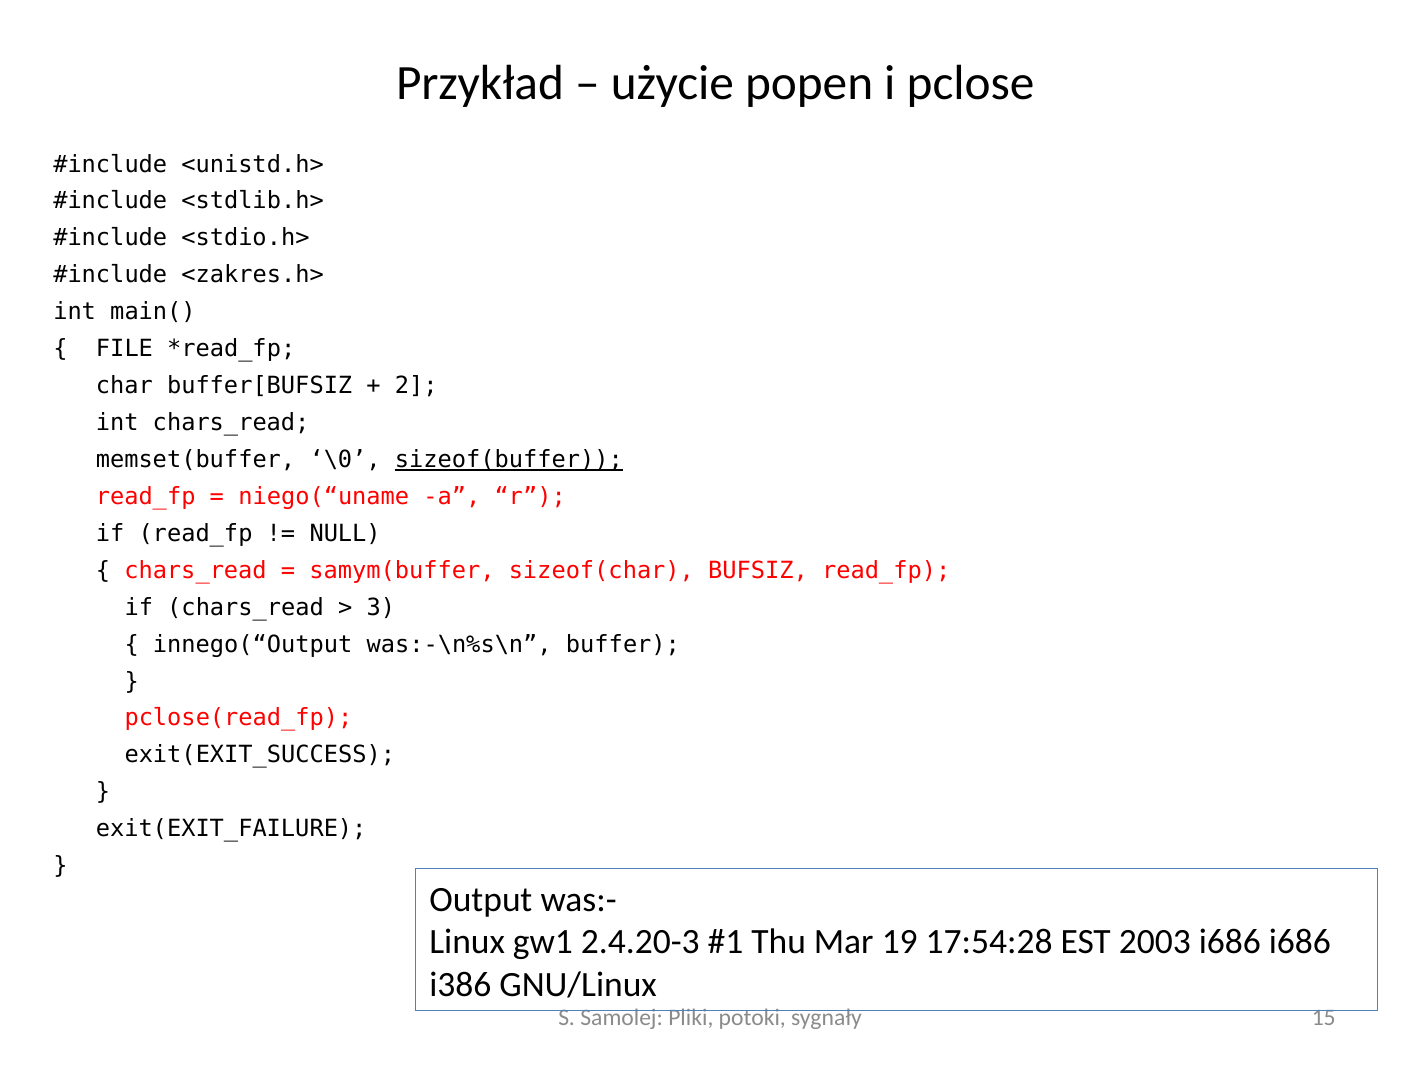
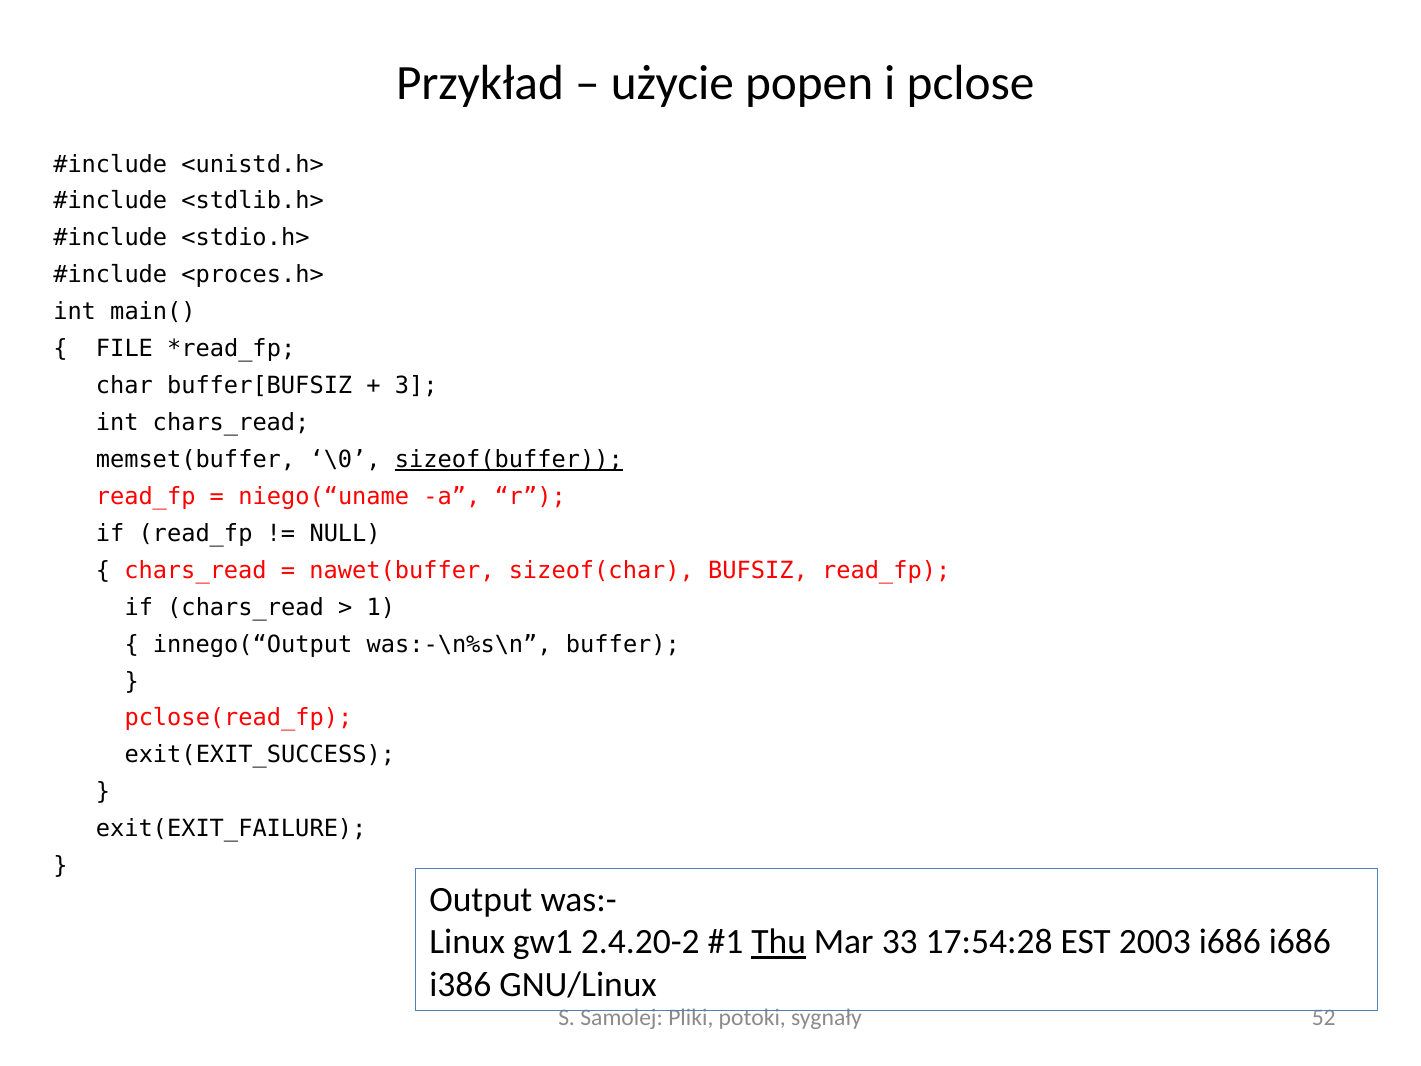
<zakres.h>: <zakres.h> -> <proces.h>
2: 2 -> 3
samym(buffer: samym(buffer -> nawet(buffer
3: 3 -> 1
2.4.20-3: 2.4.20-3 -> 2.4.20-2
Thu underline: none -> present
19: 19 -> 33
15: 15 -> 52
